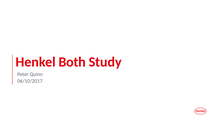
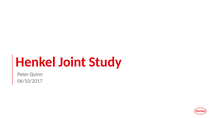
Both: Both -> Joint
